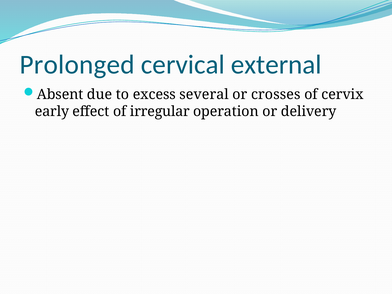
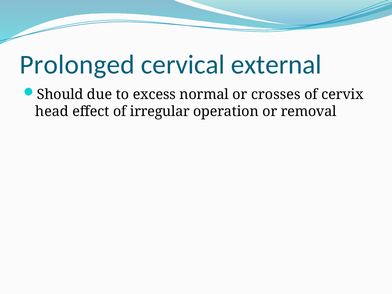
Absent: Absent -> Should
several: several -> normal
early: early -> head
delivery: delivery -> removal
